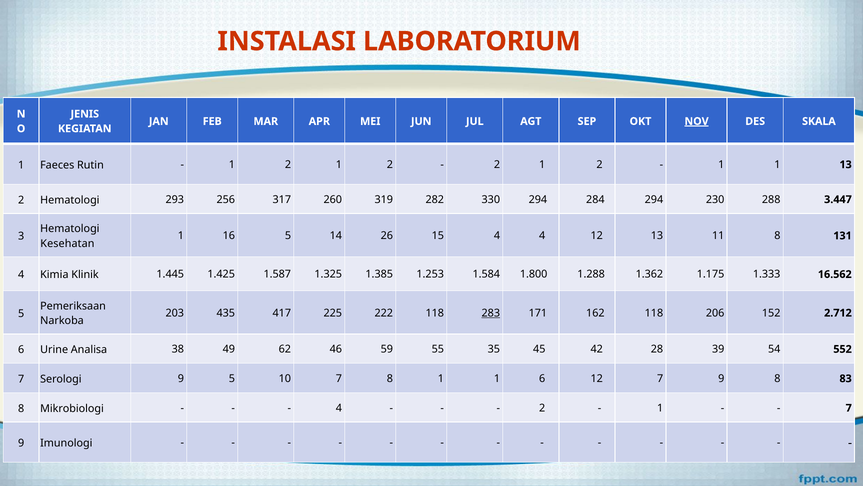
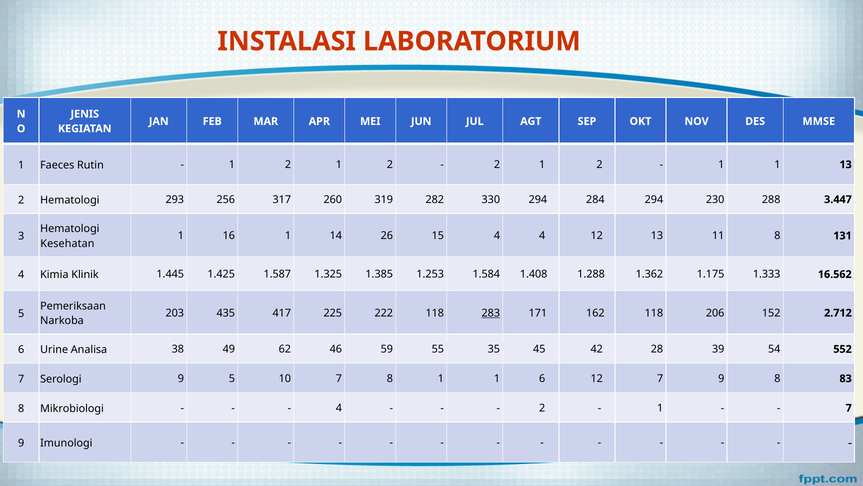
NOV underline: present -> none
SKALA: SKALA -> MMSE
16 5: 5 -> 1
1.800: 1.800 -> 1.408
